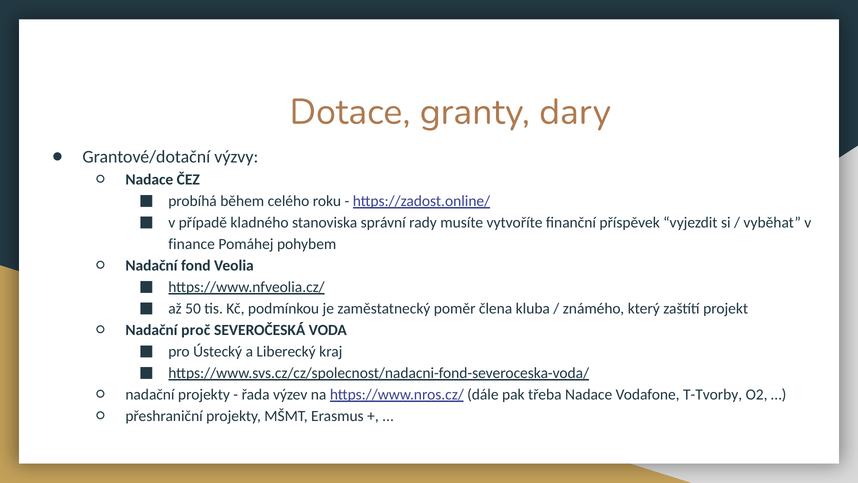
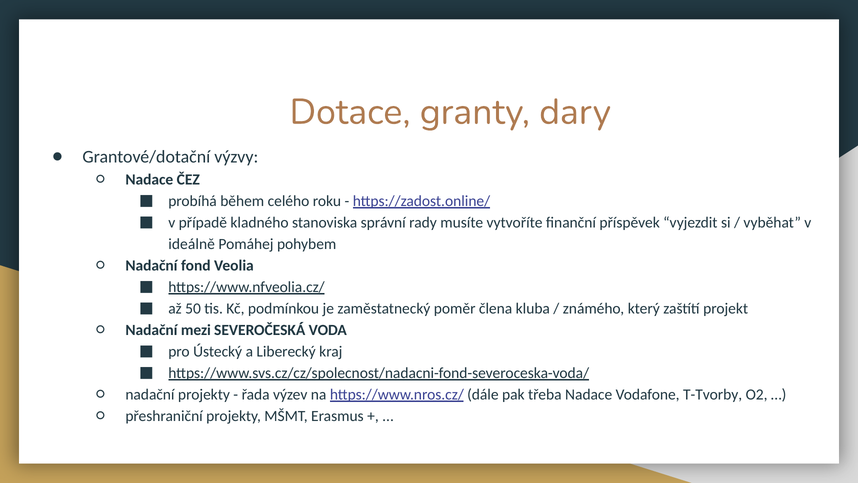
finance: finance -> ideálně
proč: proč -> mezi
